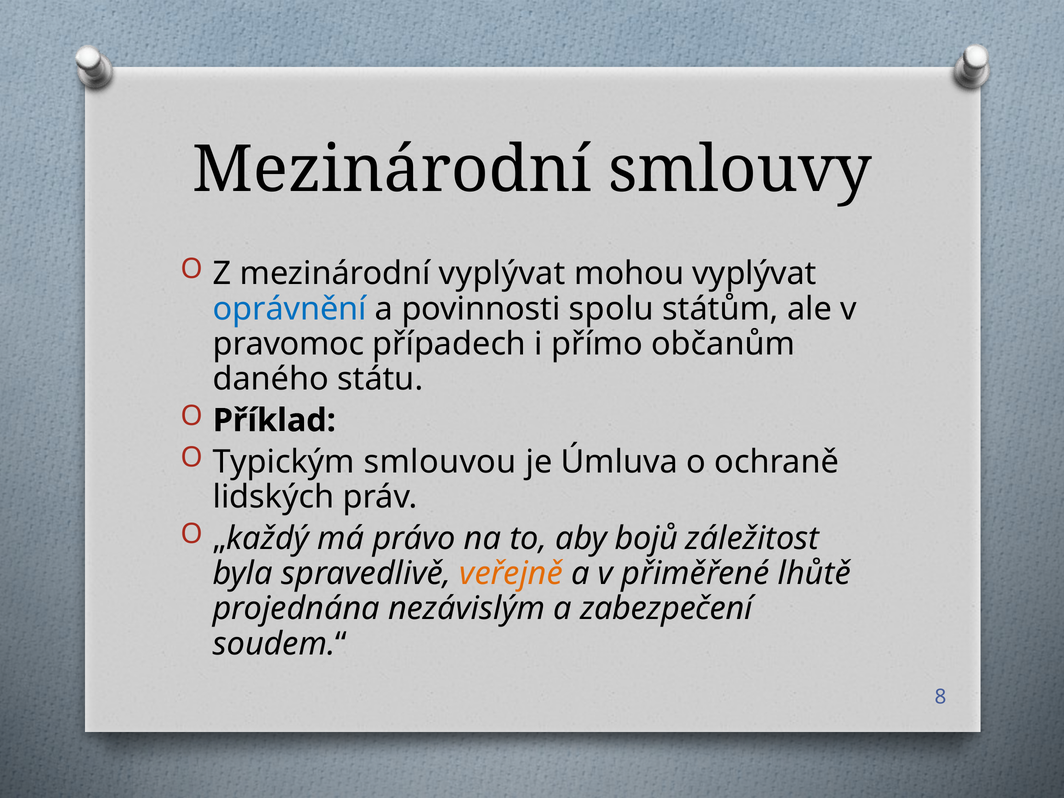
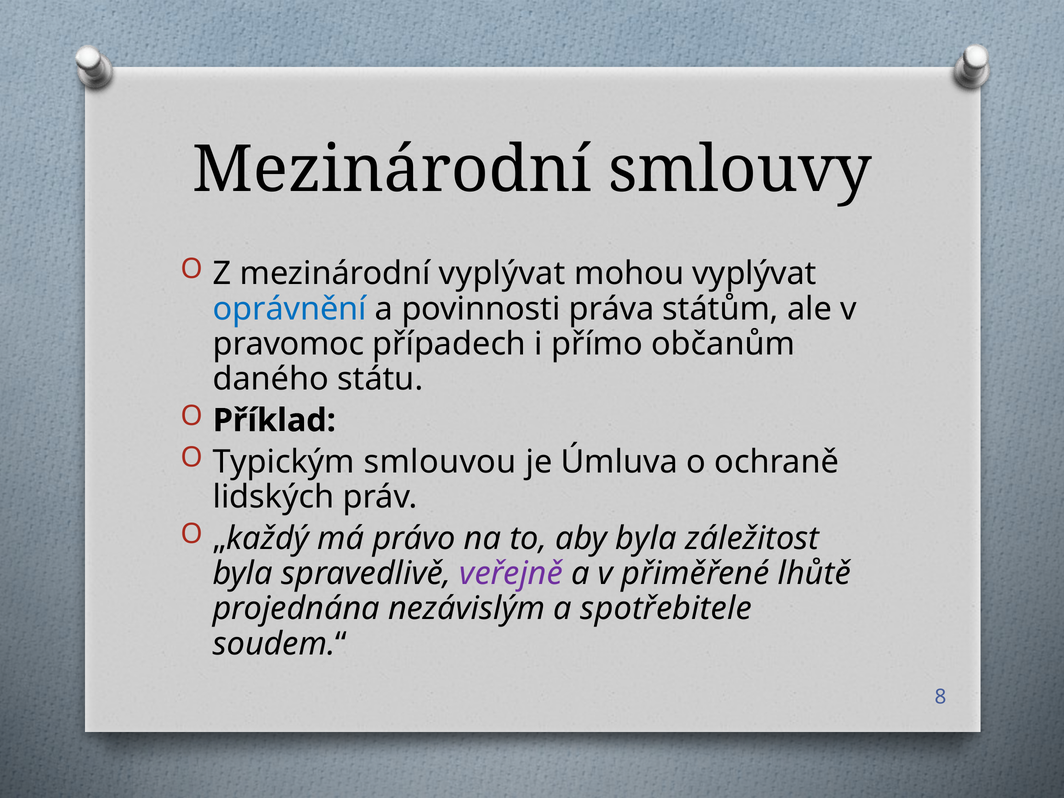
spolu: spolu -> práva
aby bojů: bojů -> byla
veřejně colour: orange -> purple
zabezpečení: zabezpečení -> spotřebitele
